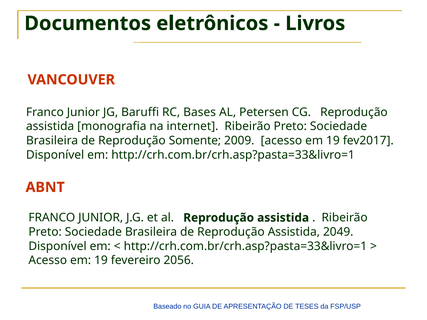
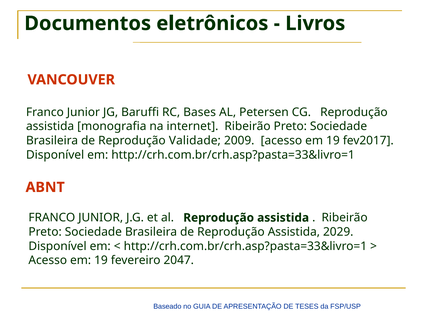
Somente: Somente -> Validade
2049: 2049 -> 2029
2056: 2056 -> 2047
